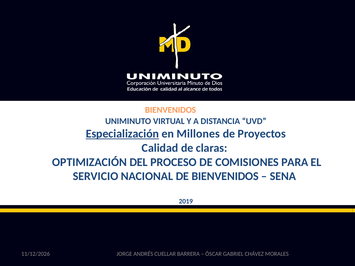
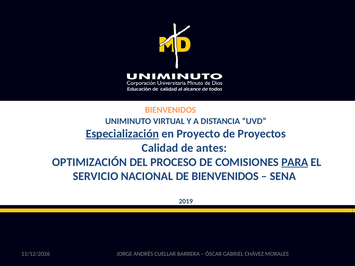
Millones: Millones -> Proyecto
claras: claras -> antes
PARA underline: none -> present
